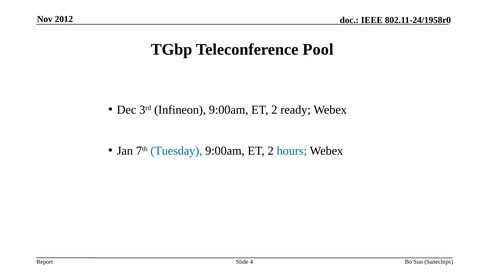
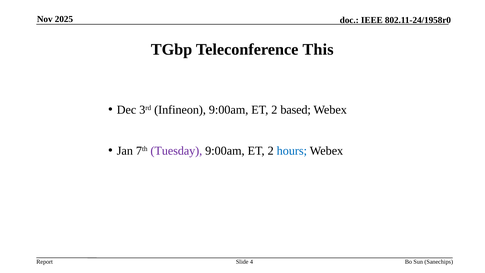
2012: 2012 -> 2025
Pool: Pool -> This
ready: ready -> based
Tuesday colour: blue -> purple
